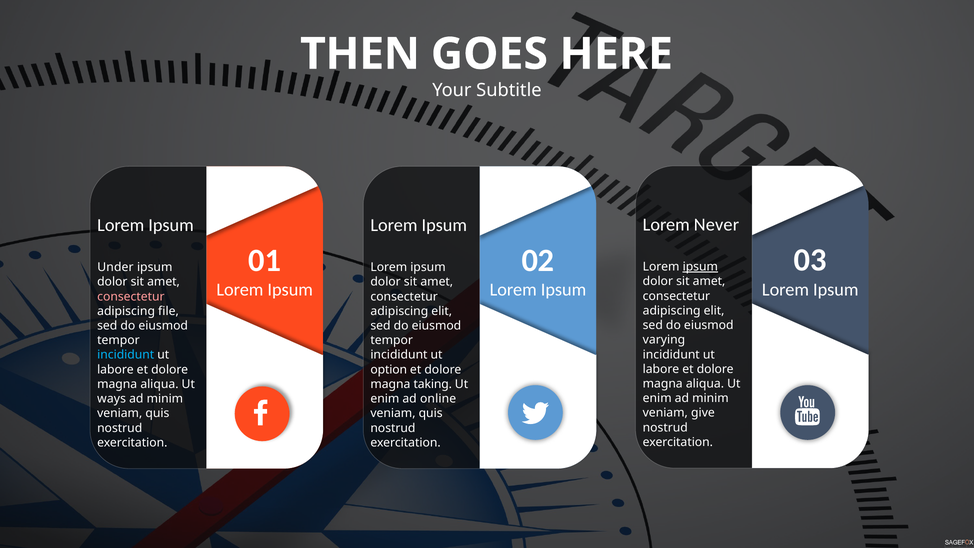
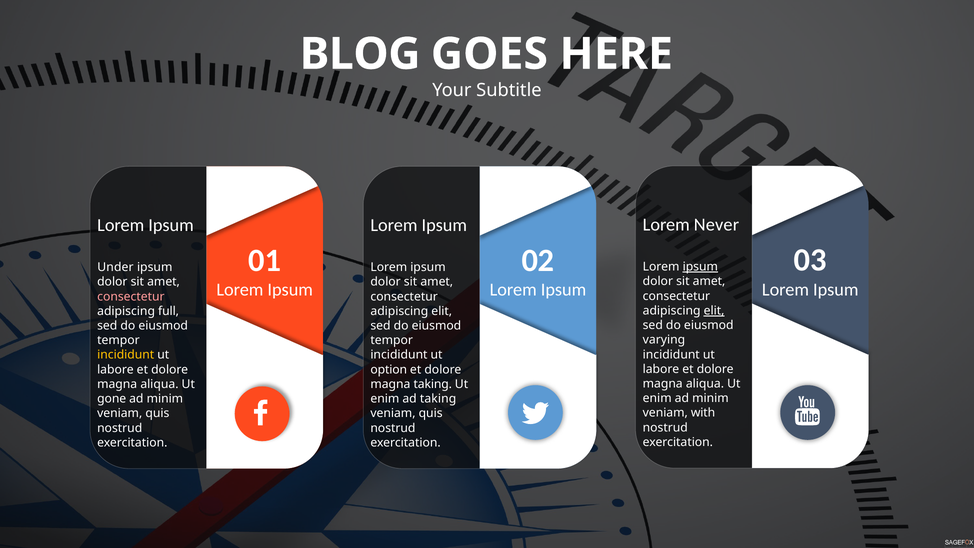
THEN: THEN -> BLOG
elit at (714, 311) underline: none -> present
file: file -> full
incididunt at (126, 355) colour: light blue -> yellow
ways: ways -> gone
ad online: online -> taking
give: give -> with
